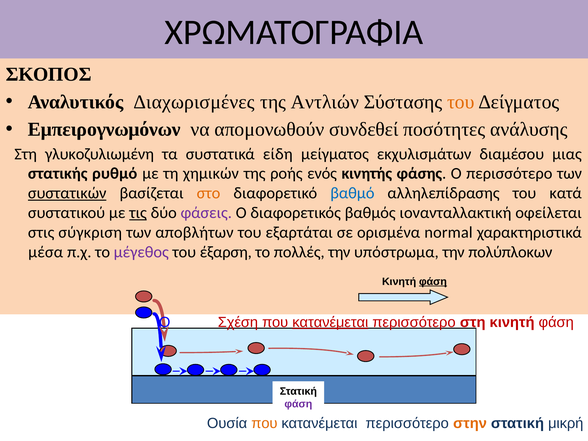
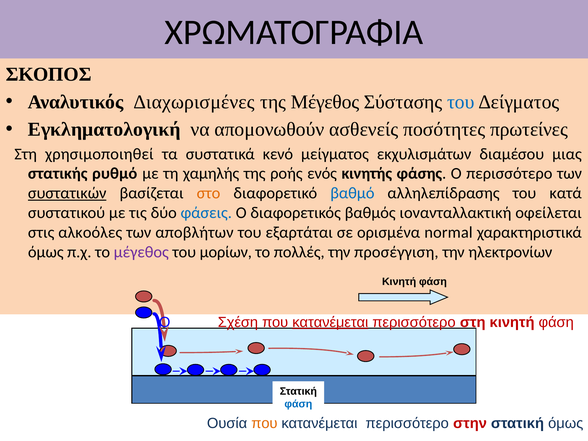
της Αντλιών: Αντλιών -> Μέγεθος
του at (461, 102) colour: orange -> blue
Εμπειρογνωμόνων: Εμπειρογνωμόνων -> Εγκληματολογική
συνδεθεί: συνδεθεί -> ασθενείς
ανάλυσης: ανάλυσης -> πρωτείνες
γλυκοζυλιωμένη: γλυκοζυλιωμένη -> χρησιμοποιηθεί
είδη: είδη -> κενό
χημικών: χημικών -> χαμηλής
τις underline: present -> none
φάσεις colour: purple -> blue
σύγκριση: σύγκριση -> αλκοόλες
μέσα at (46, 252): μέσα -> όμως
έξαρση: έξαρση -> μορίων
υπόστρωμα: υπόστρωμα -> προσέγγιση
πολύπλοκων: πολύπλοκων -> ηλεκτρονίων
φάση at (433, 282) underline: present -> none
φάση at (298, 404) colour: purple -> blue
στην colour: orange -> red
στατική μικρή: μικρή -> όμως
